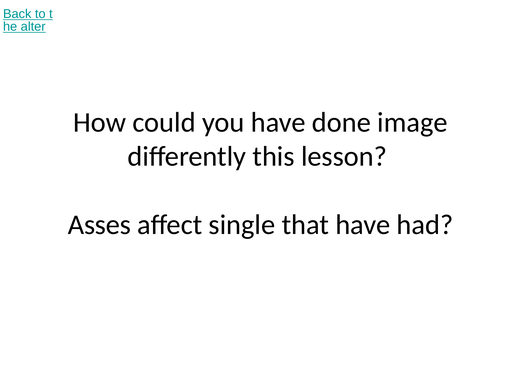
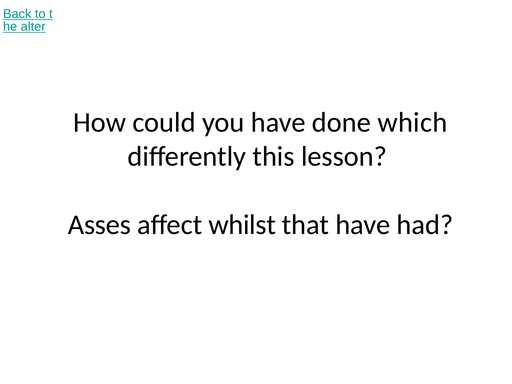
image: image -> which
single: single -> whilst
